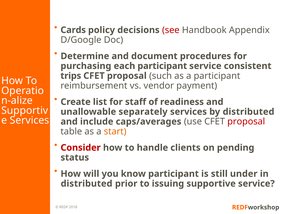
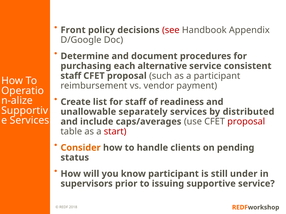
Cards: Cards -> Front
each participant: participant -> alternative
trips at (71, 76): trips -> staff
start colour: orange -> red
Consider colour: red -> orange
distributed at (87, 184): distributed -> supervisors
